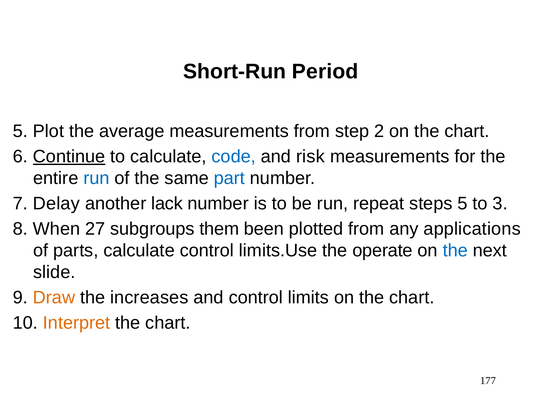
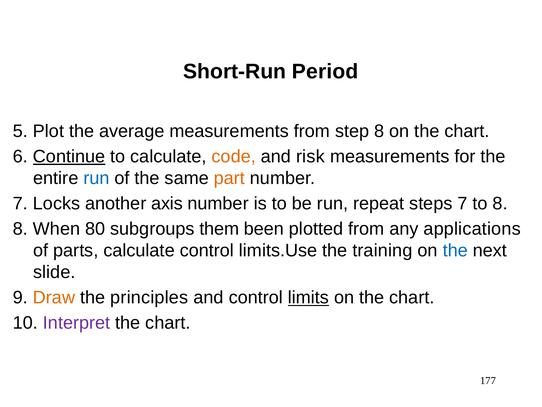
step 2: 2 -> 8
code colour: blue -> orange
part colour: blue -> orange
Delay: Delay -> Locks
lack: lack -> axis
steps 5: 5 -> 7
to 3: 3 -> 8
27: 27 -> 80
operate: operate -> training
increases: increases -> principles
limits underline: none -> present
Interpret colour: orange -> purple
